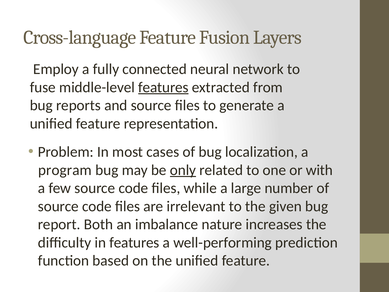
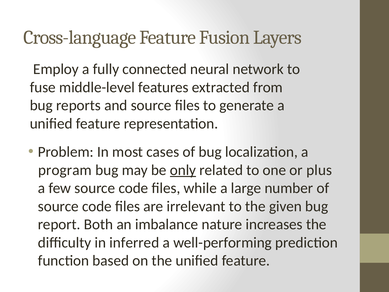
features at (163, 87) underline: present -> none
with: with -> plus
in features: features -> inferred
